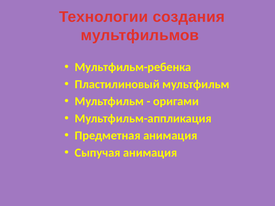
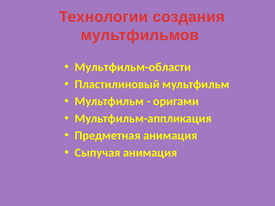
Мультфильм-ребенка: Мультфильм-ребенка -> Мультфильм-области
